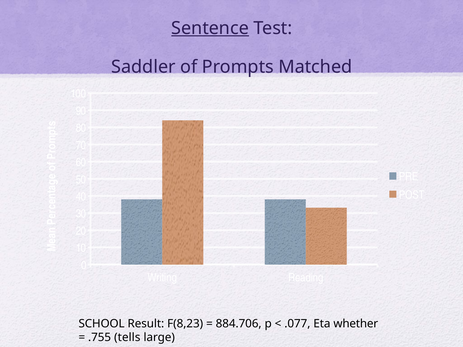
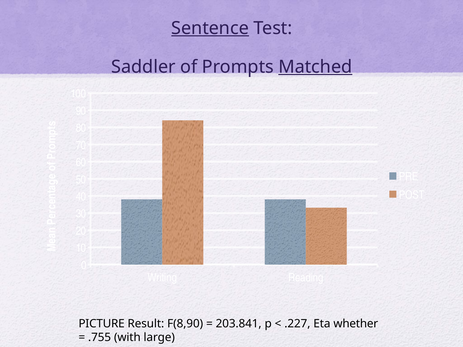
Matched underline: none -> present
SCHOOL: SCHOOL -> PICTURE
F(8,23: F(8,23 -> F(8,90
884.706: 884.706 -> 203.841
.077: .077 -> .227
tells: tells -> with
